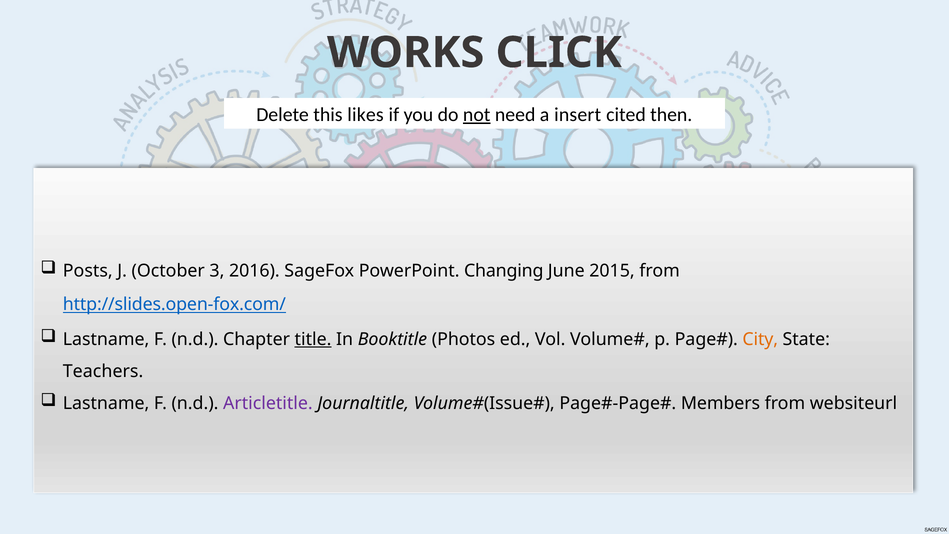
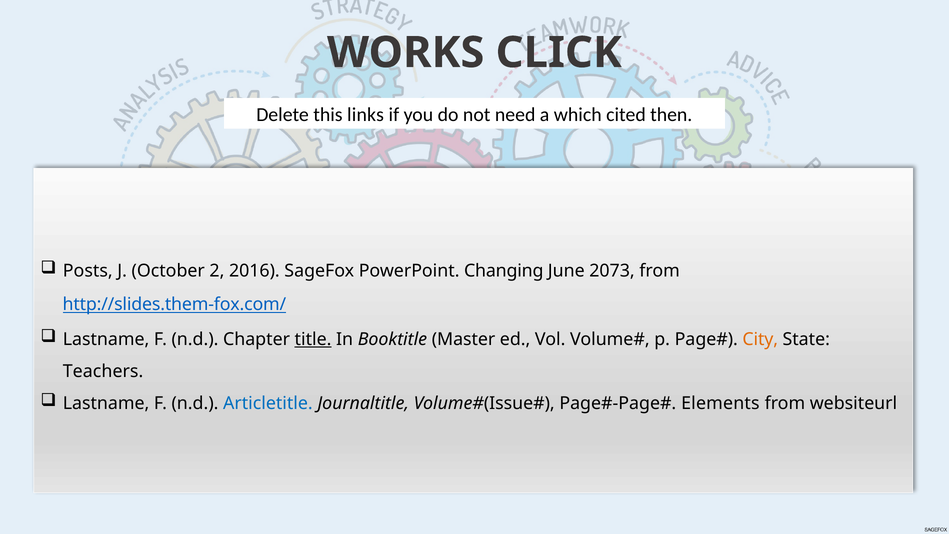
likes: likes -> links
not underline: present -> none
insert: insert -> which
3: 3 -> 2
2015: 2015 -> 2073
http://slides.open-fox.com/: http://slides.open-fox.com/ -> http://slides.them-fox.com/
Photos: Photos -> Master
Articletitle colour: purple -> blue
Members: Members -> Elements
